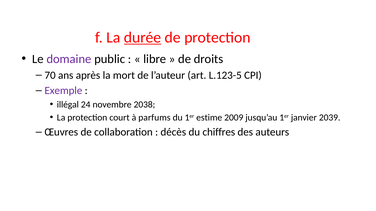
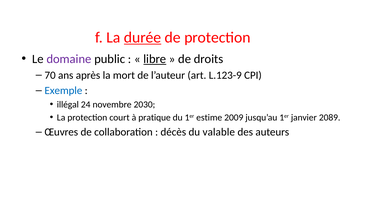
libre underline: none -> present
L.123-5: L.123-5 -> L.123-9
Exemple colour: purple -> blue
2038: 2038 -> 2030
parfums: parfums -> pratique
2039: 2039 -> 2089
chiffres: chiffres -> valable
